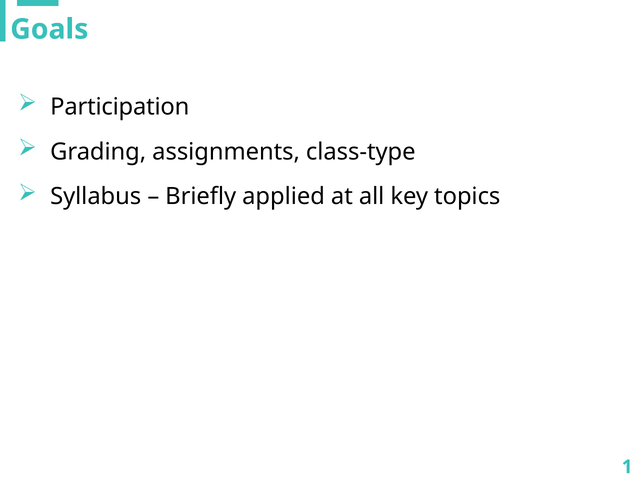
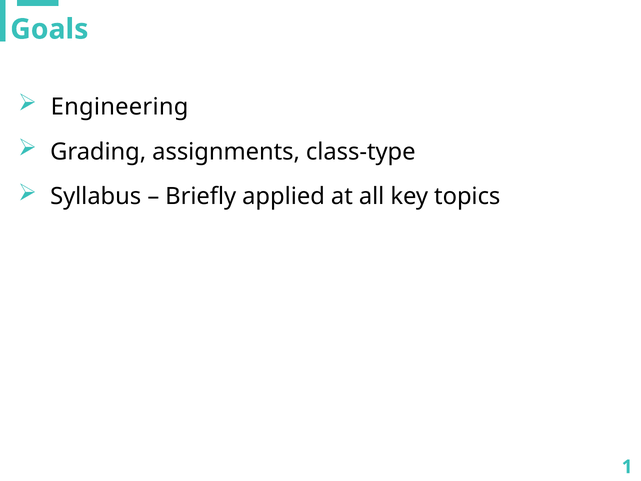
Participation: Participation -> Engineering
